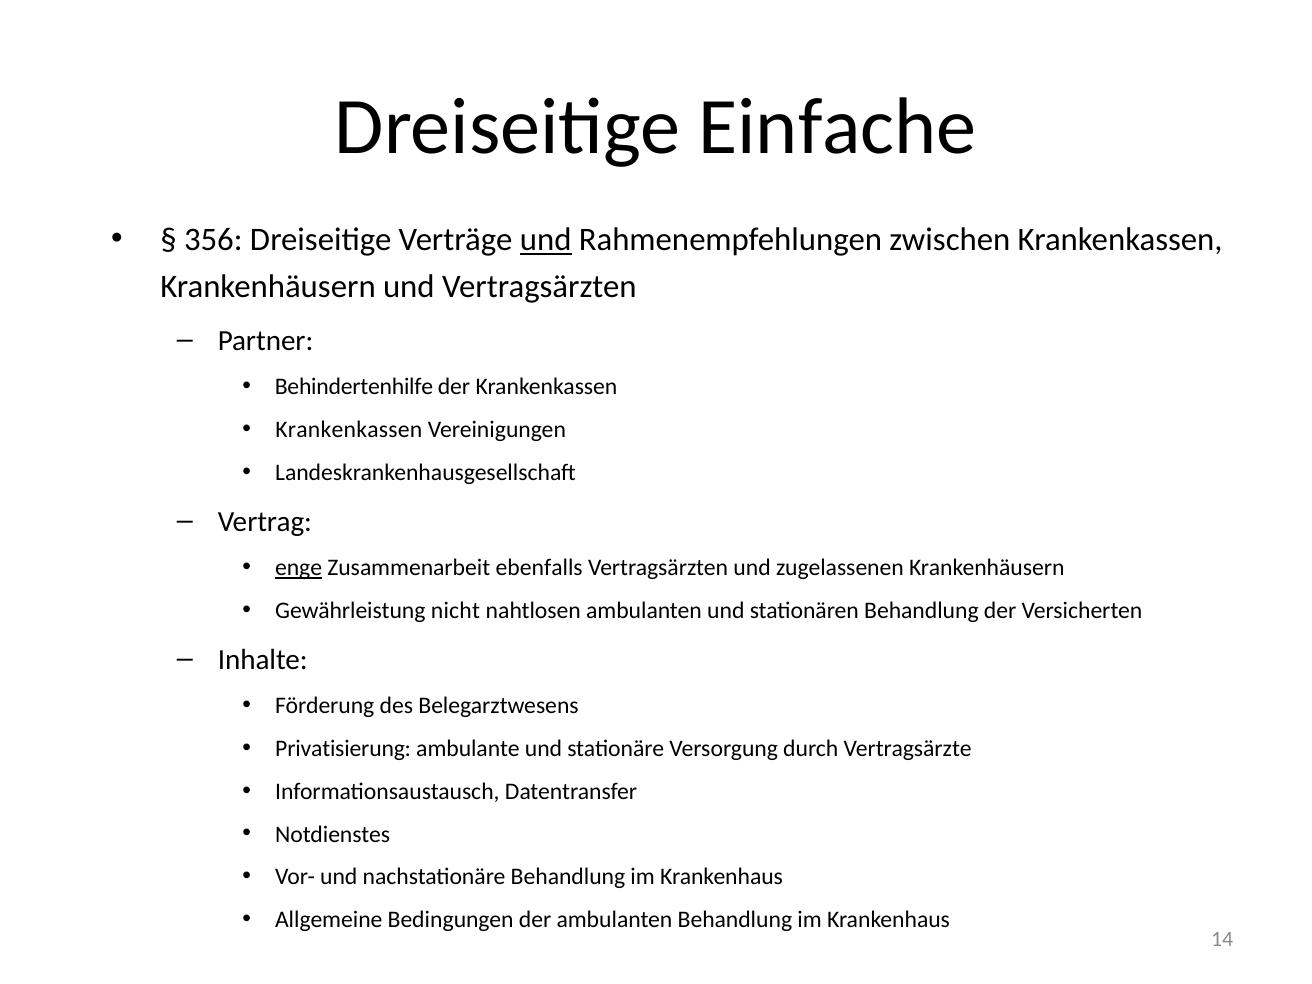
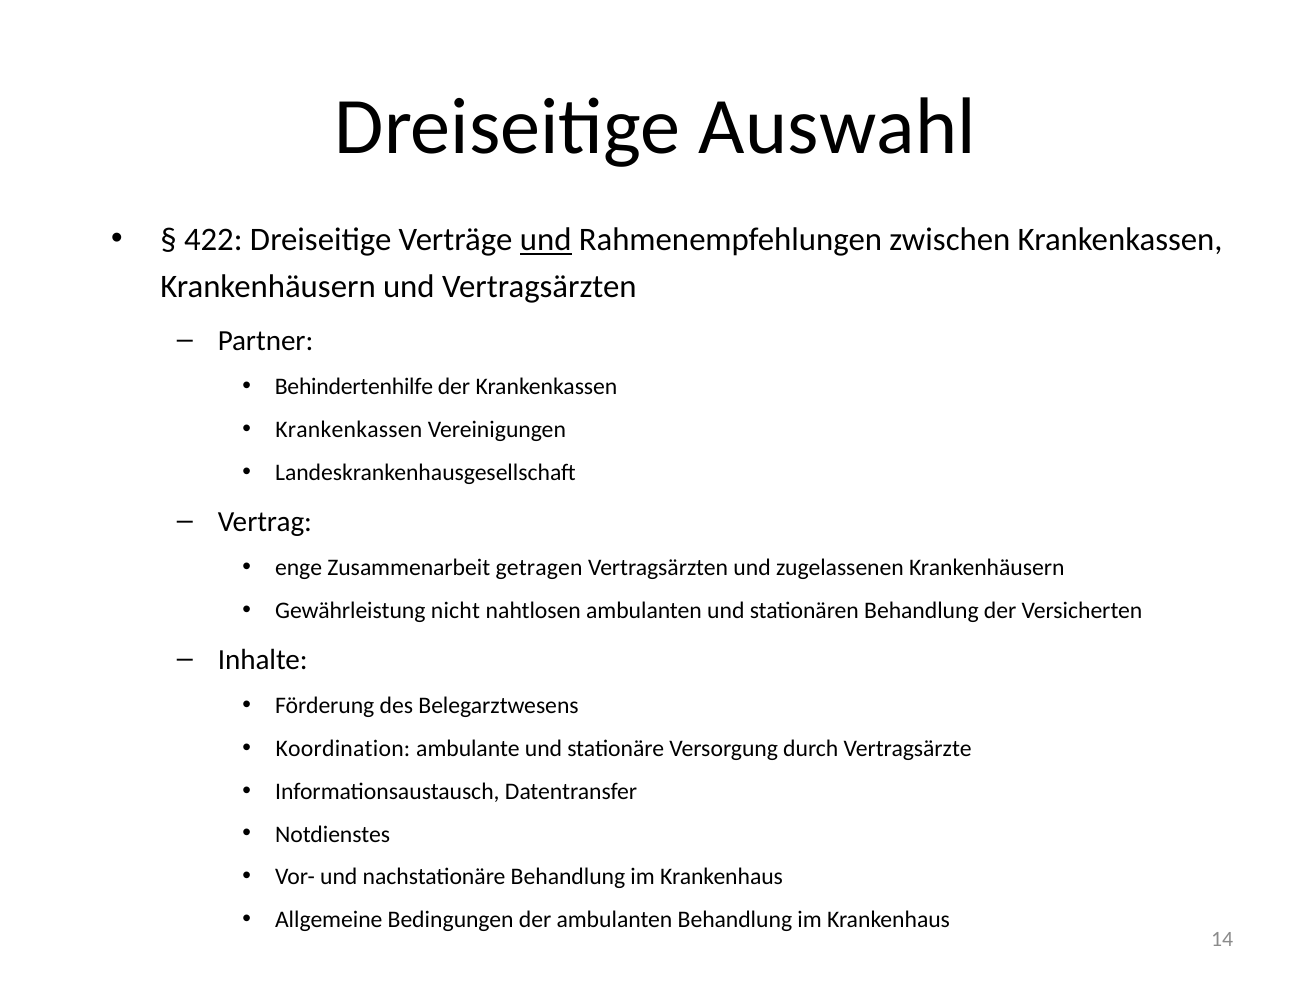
Einfache: Einfache -> Auswahl
356: 356 -> 422
enge underline: present -> none
ebenfalls: ebenfalls -> getragen
Privatisierung: Privatisierung -> Koordination
